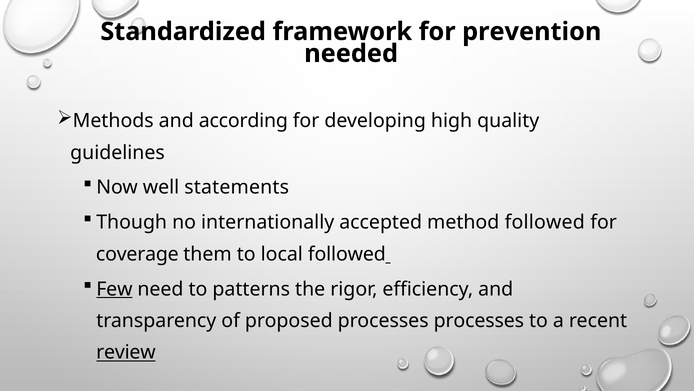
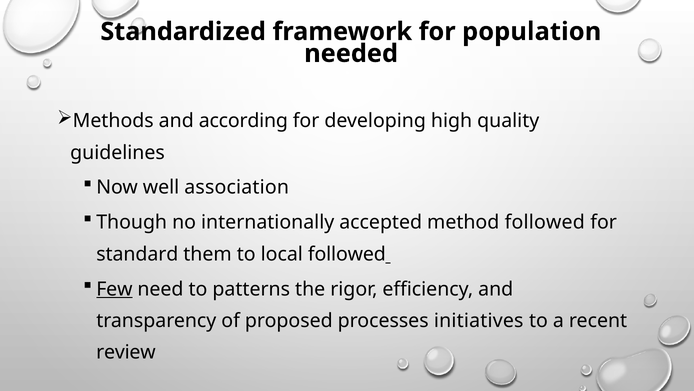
prevention: prevention -> population
statements: statements -> association
coverage: coverage -> standard
processes processes: processes -> initiatives
review underline: present -> none
